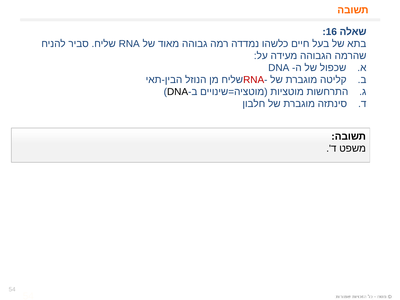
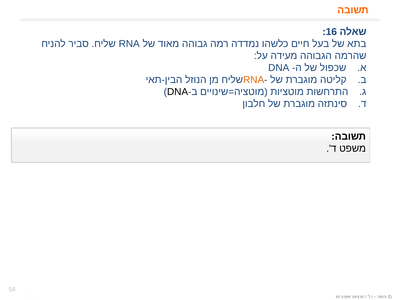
RNA at (254, 80) colour: red -> orange
